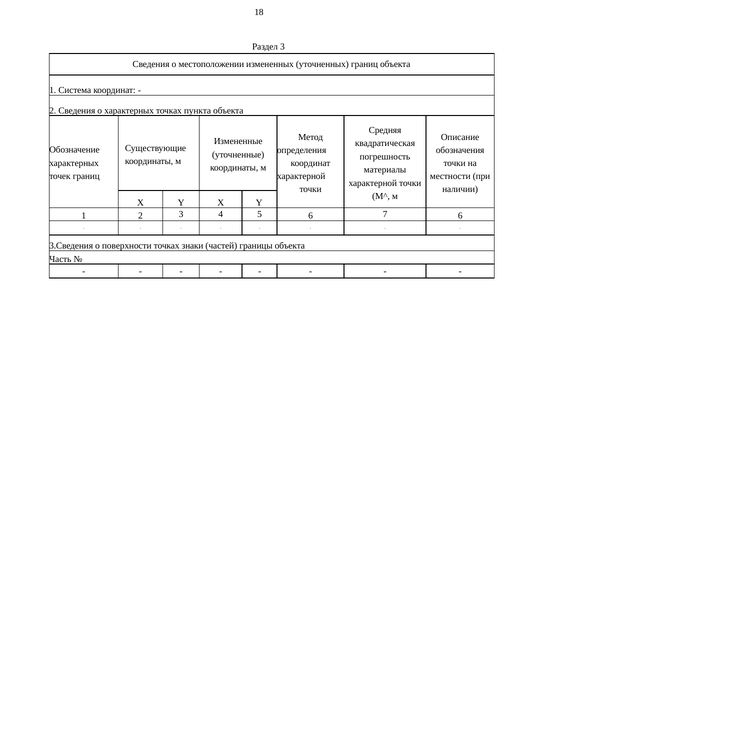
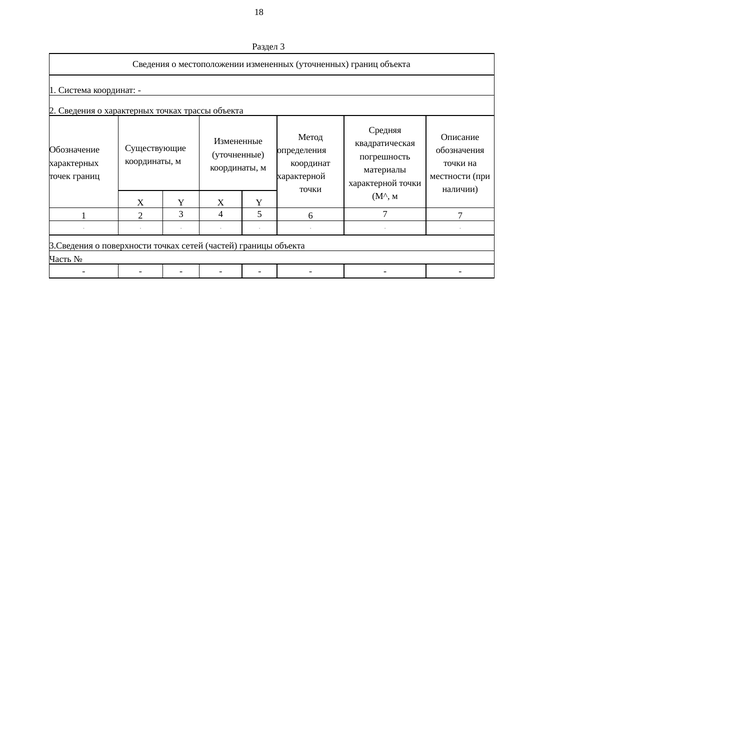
пункта: пункта -> трассы
7 6: 6 -> 7
знаки: знаки -> сетей
